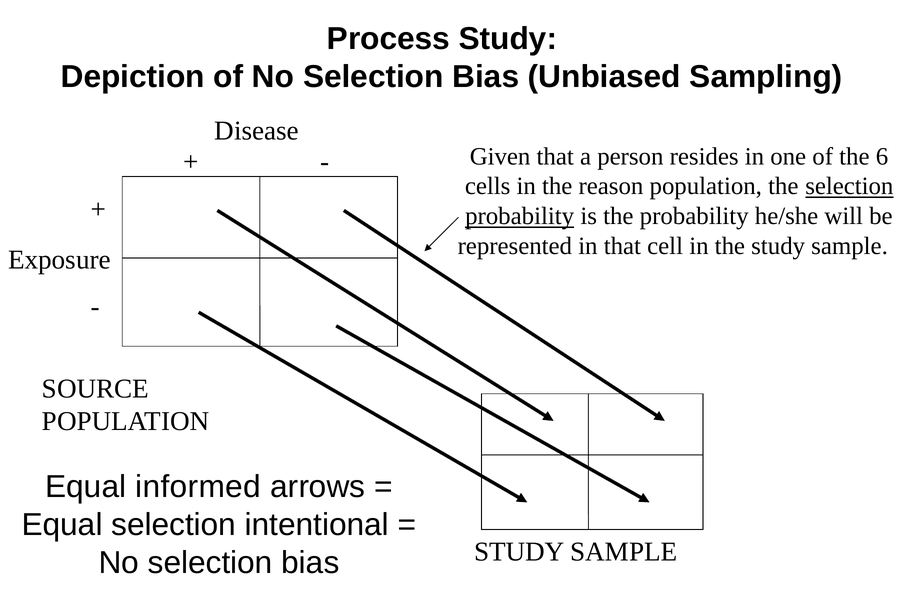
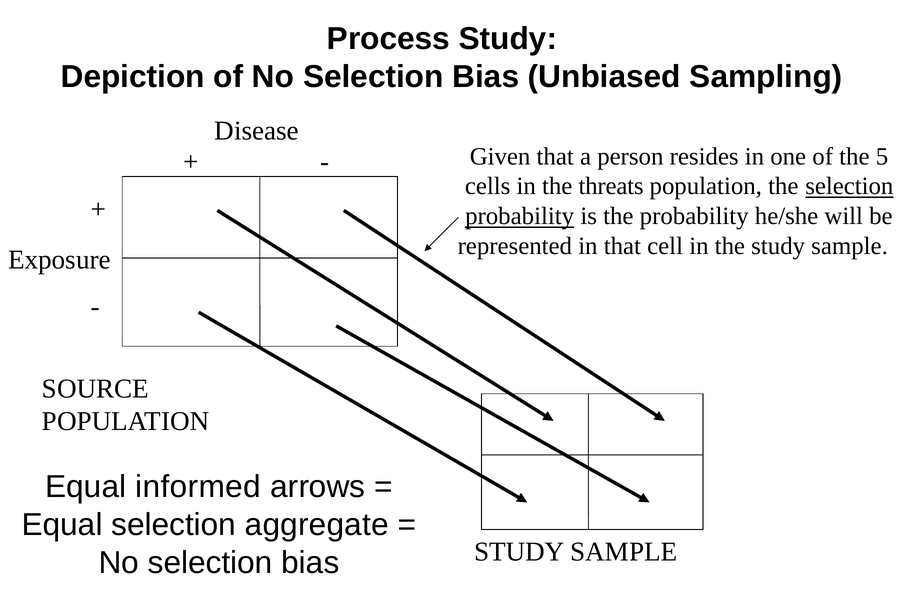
6: 6 -> 5
reason: reason -> threats
intentional: intentional -> aggregate
